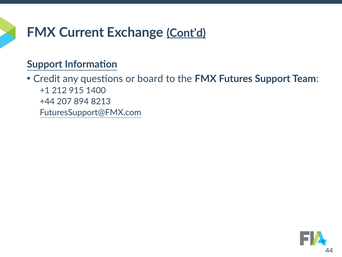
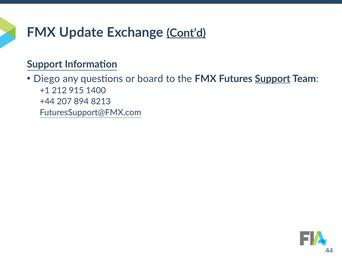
Current: Current -> Update
Credit: Credit -> Diego
Support at (273, 79) underline: none -> present
